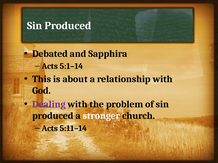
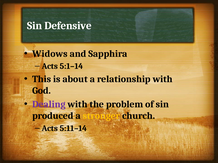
Produced at (68, 26): Produced -> Defensive
Debated: Debated -> Widows
stronger colour: white -> yellow
